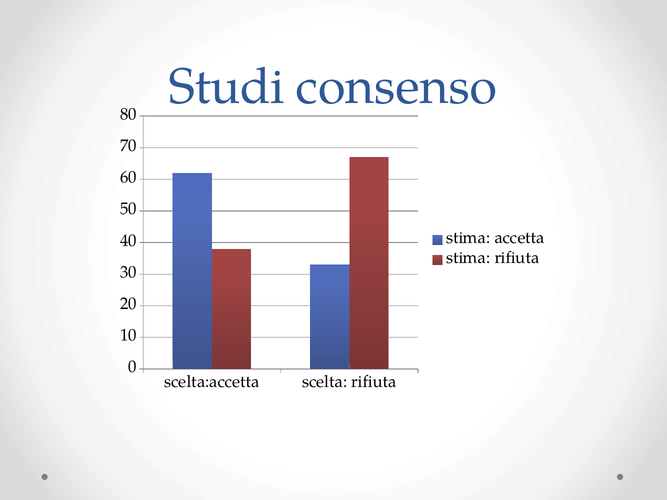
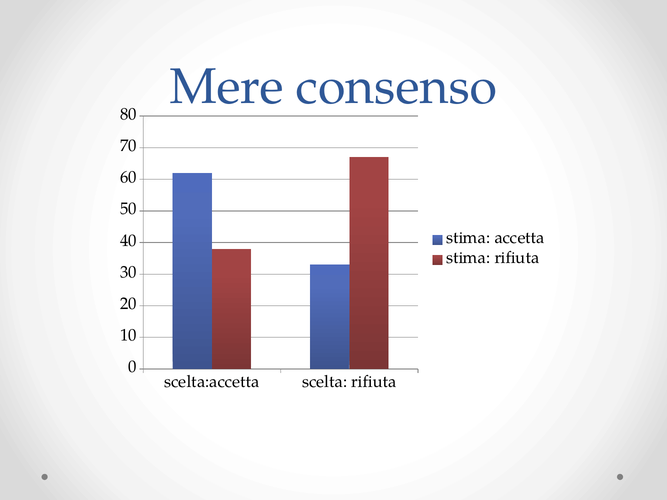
Studi: Studi -> Mere
